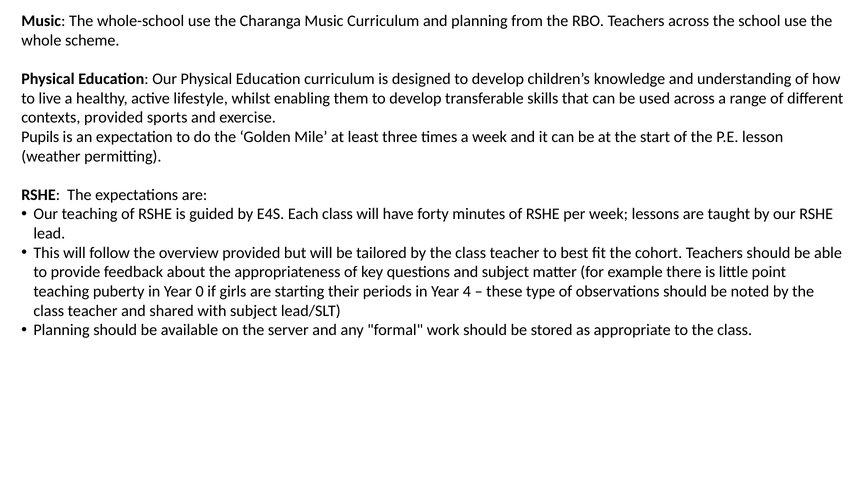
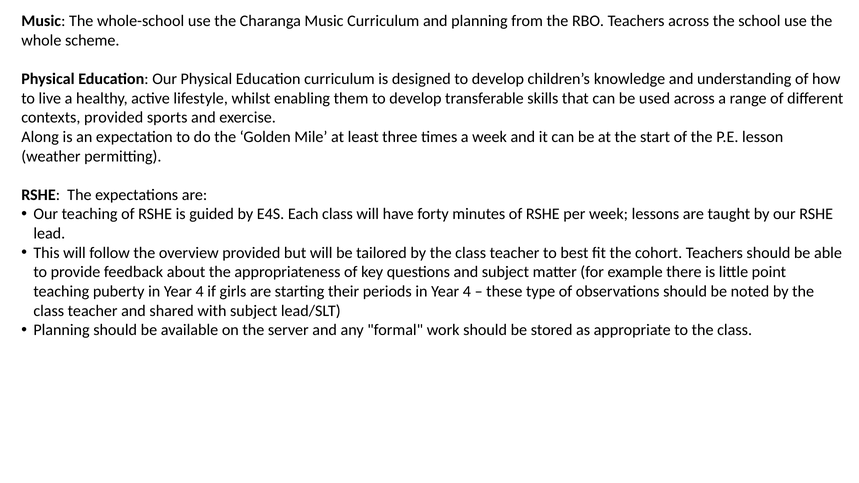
Pupils: Pupils -> Along
puberty in Year 0: 0 -> 4
